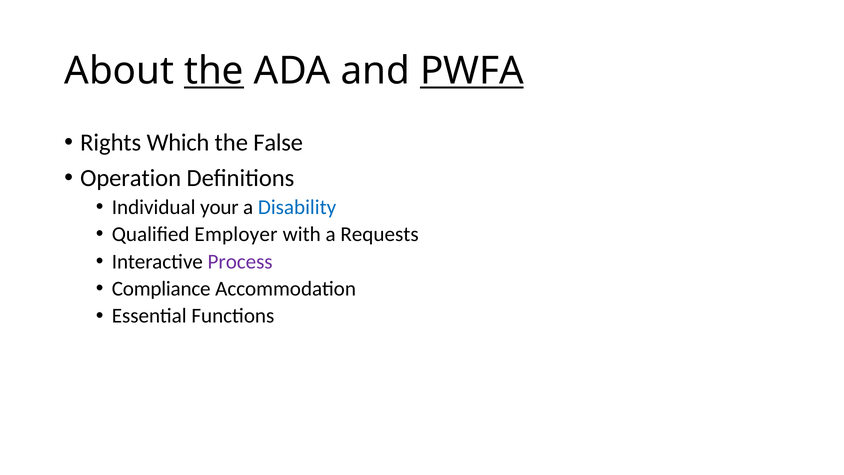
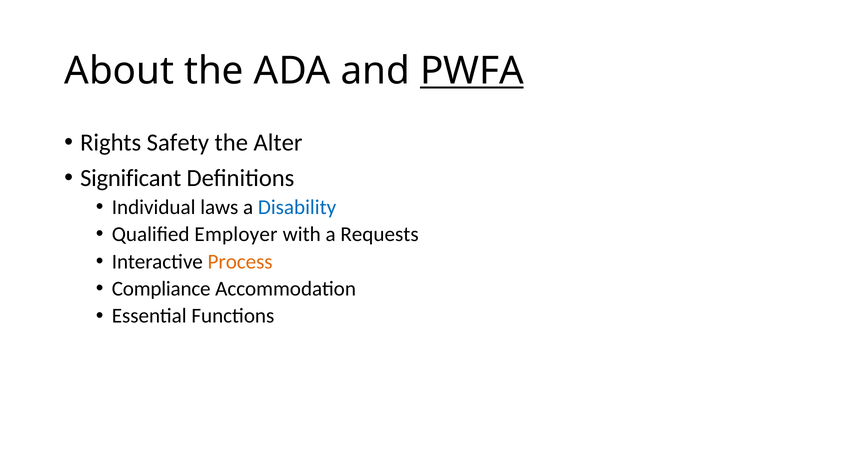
the at (214, 71) underline: present -> none
Which: Which -> Safety
False: False -> Alter
Operation: Operation -> Significant
your: your -> laws
Process colour: purple -> orange
